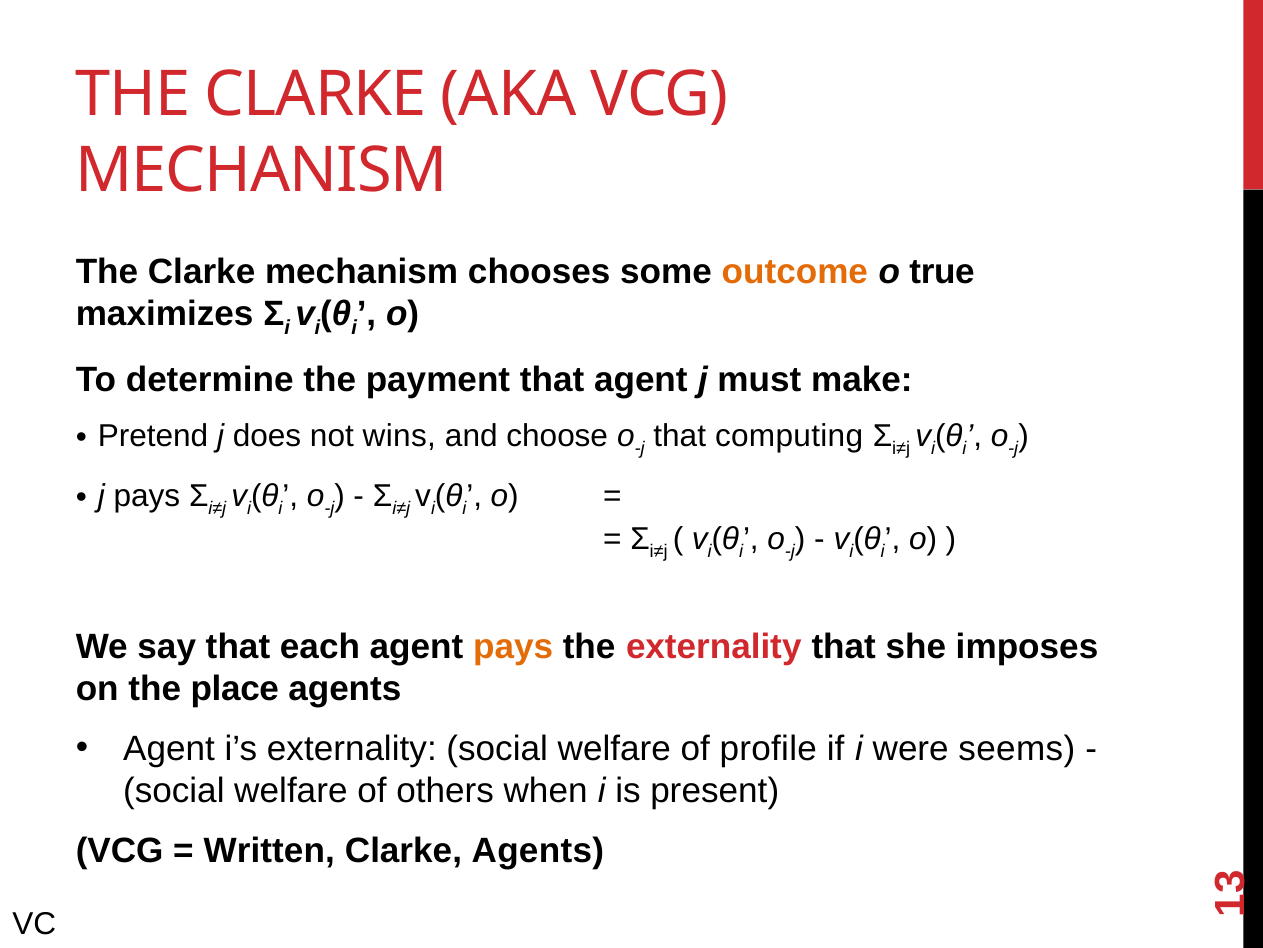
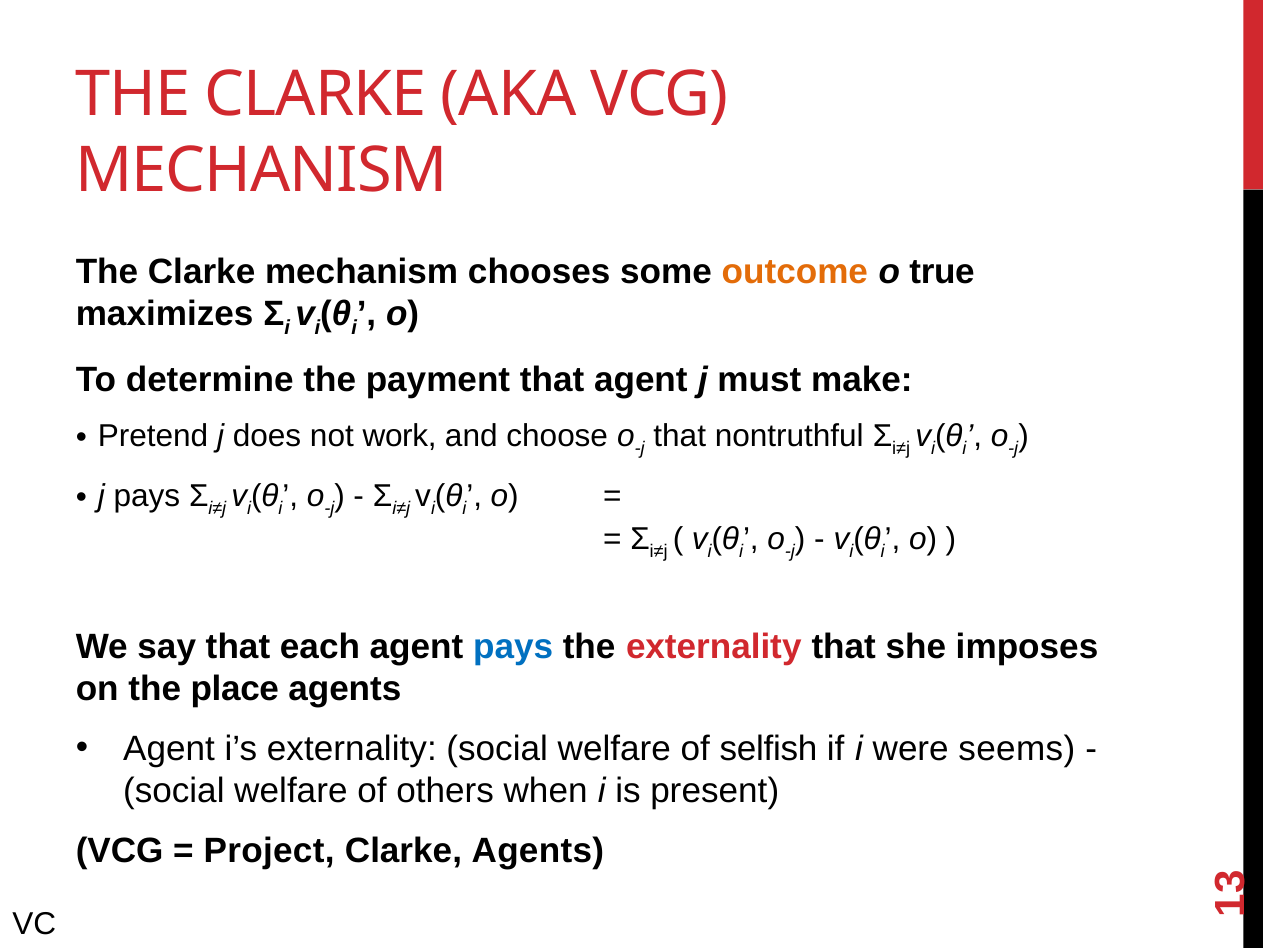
wins: wins -> work
computing: computing -> nontruthful
pays at (513, 646) colour: orange -> blue
profile: profile -> selfish
Written: Written -> Project
